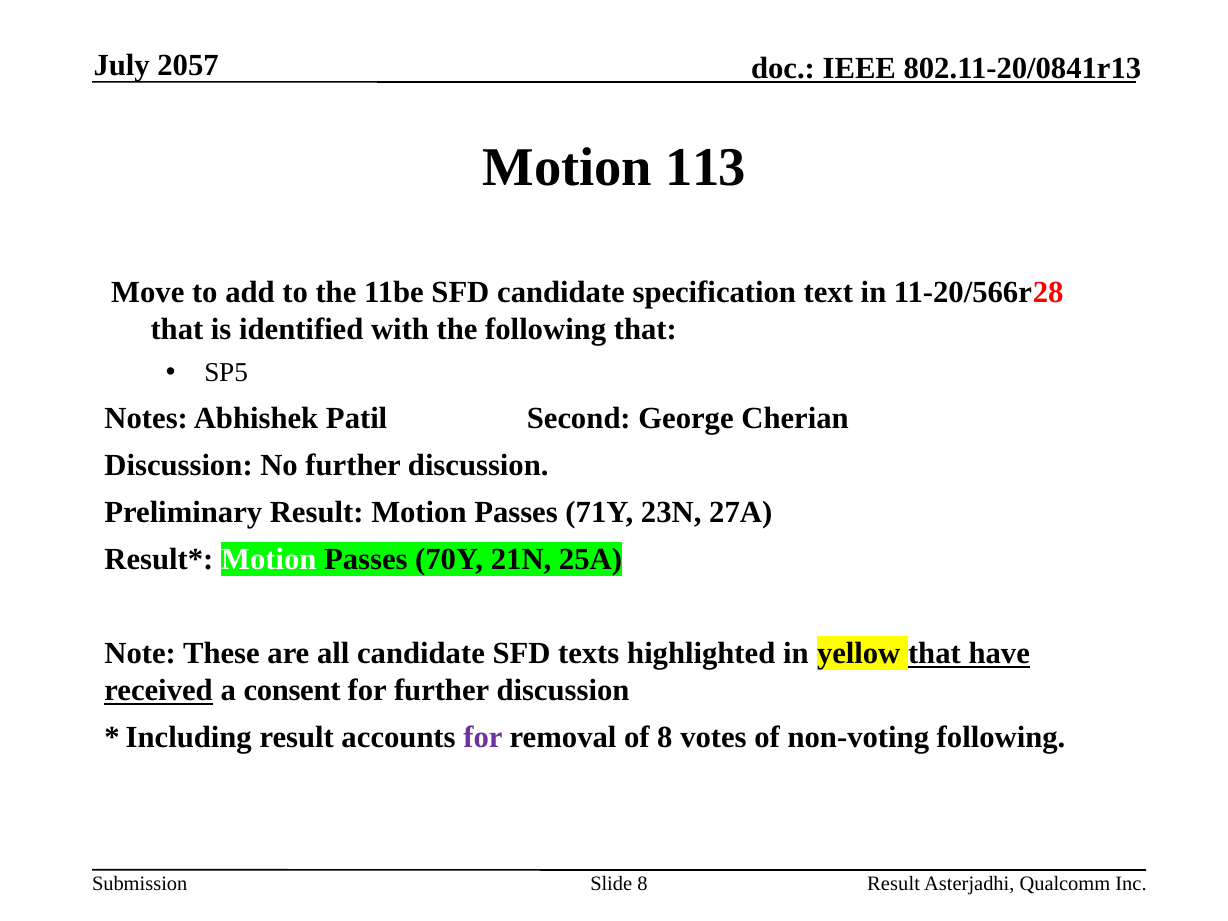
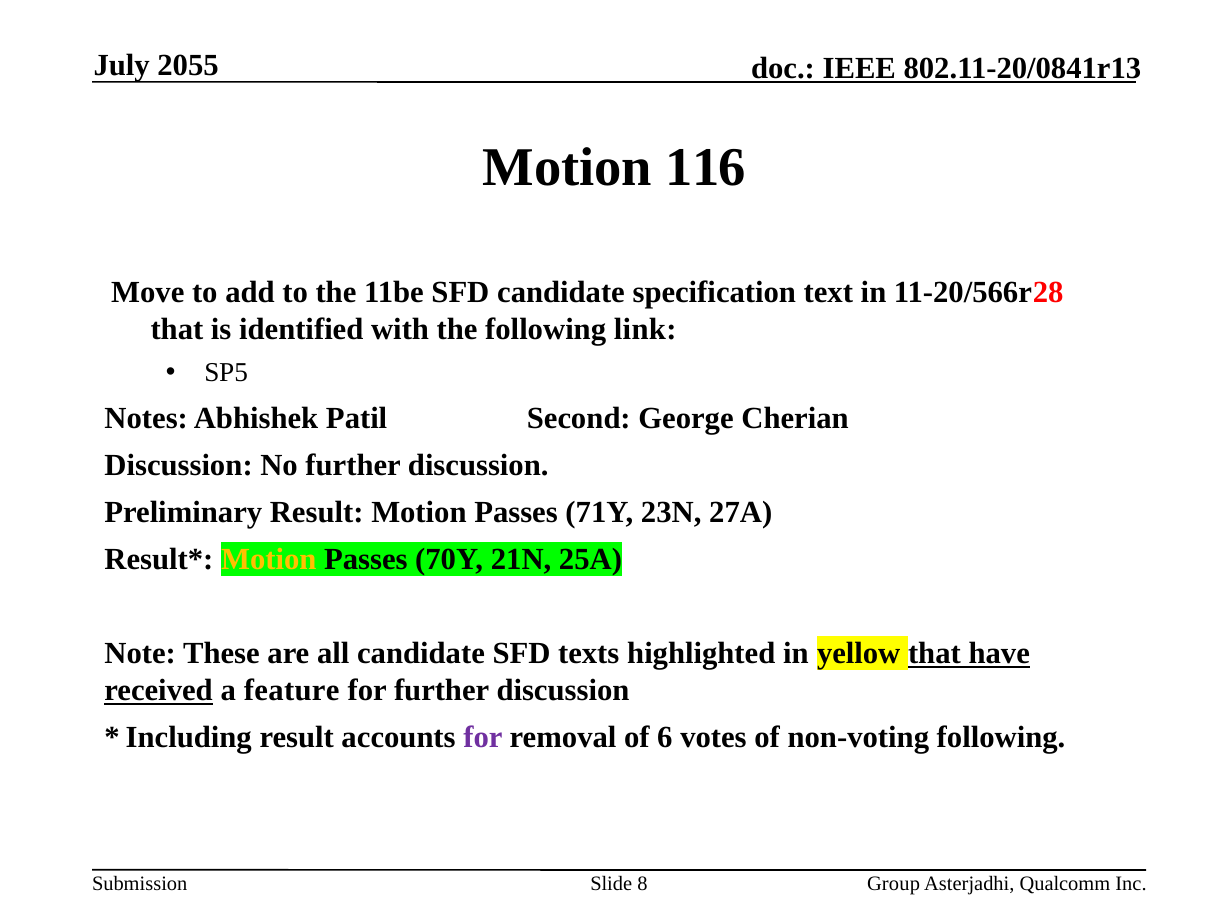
2057: 2057 -> 2055
113: 113 -> 116
following that: that -> link
Motion at (269, 559) colour: white -> yellow
consent: consent -> feature
of 8: 8 -> 6
Result at (894, 883): Result -> Group
